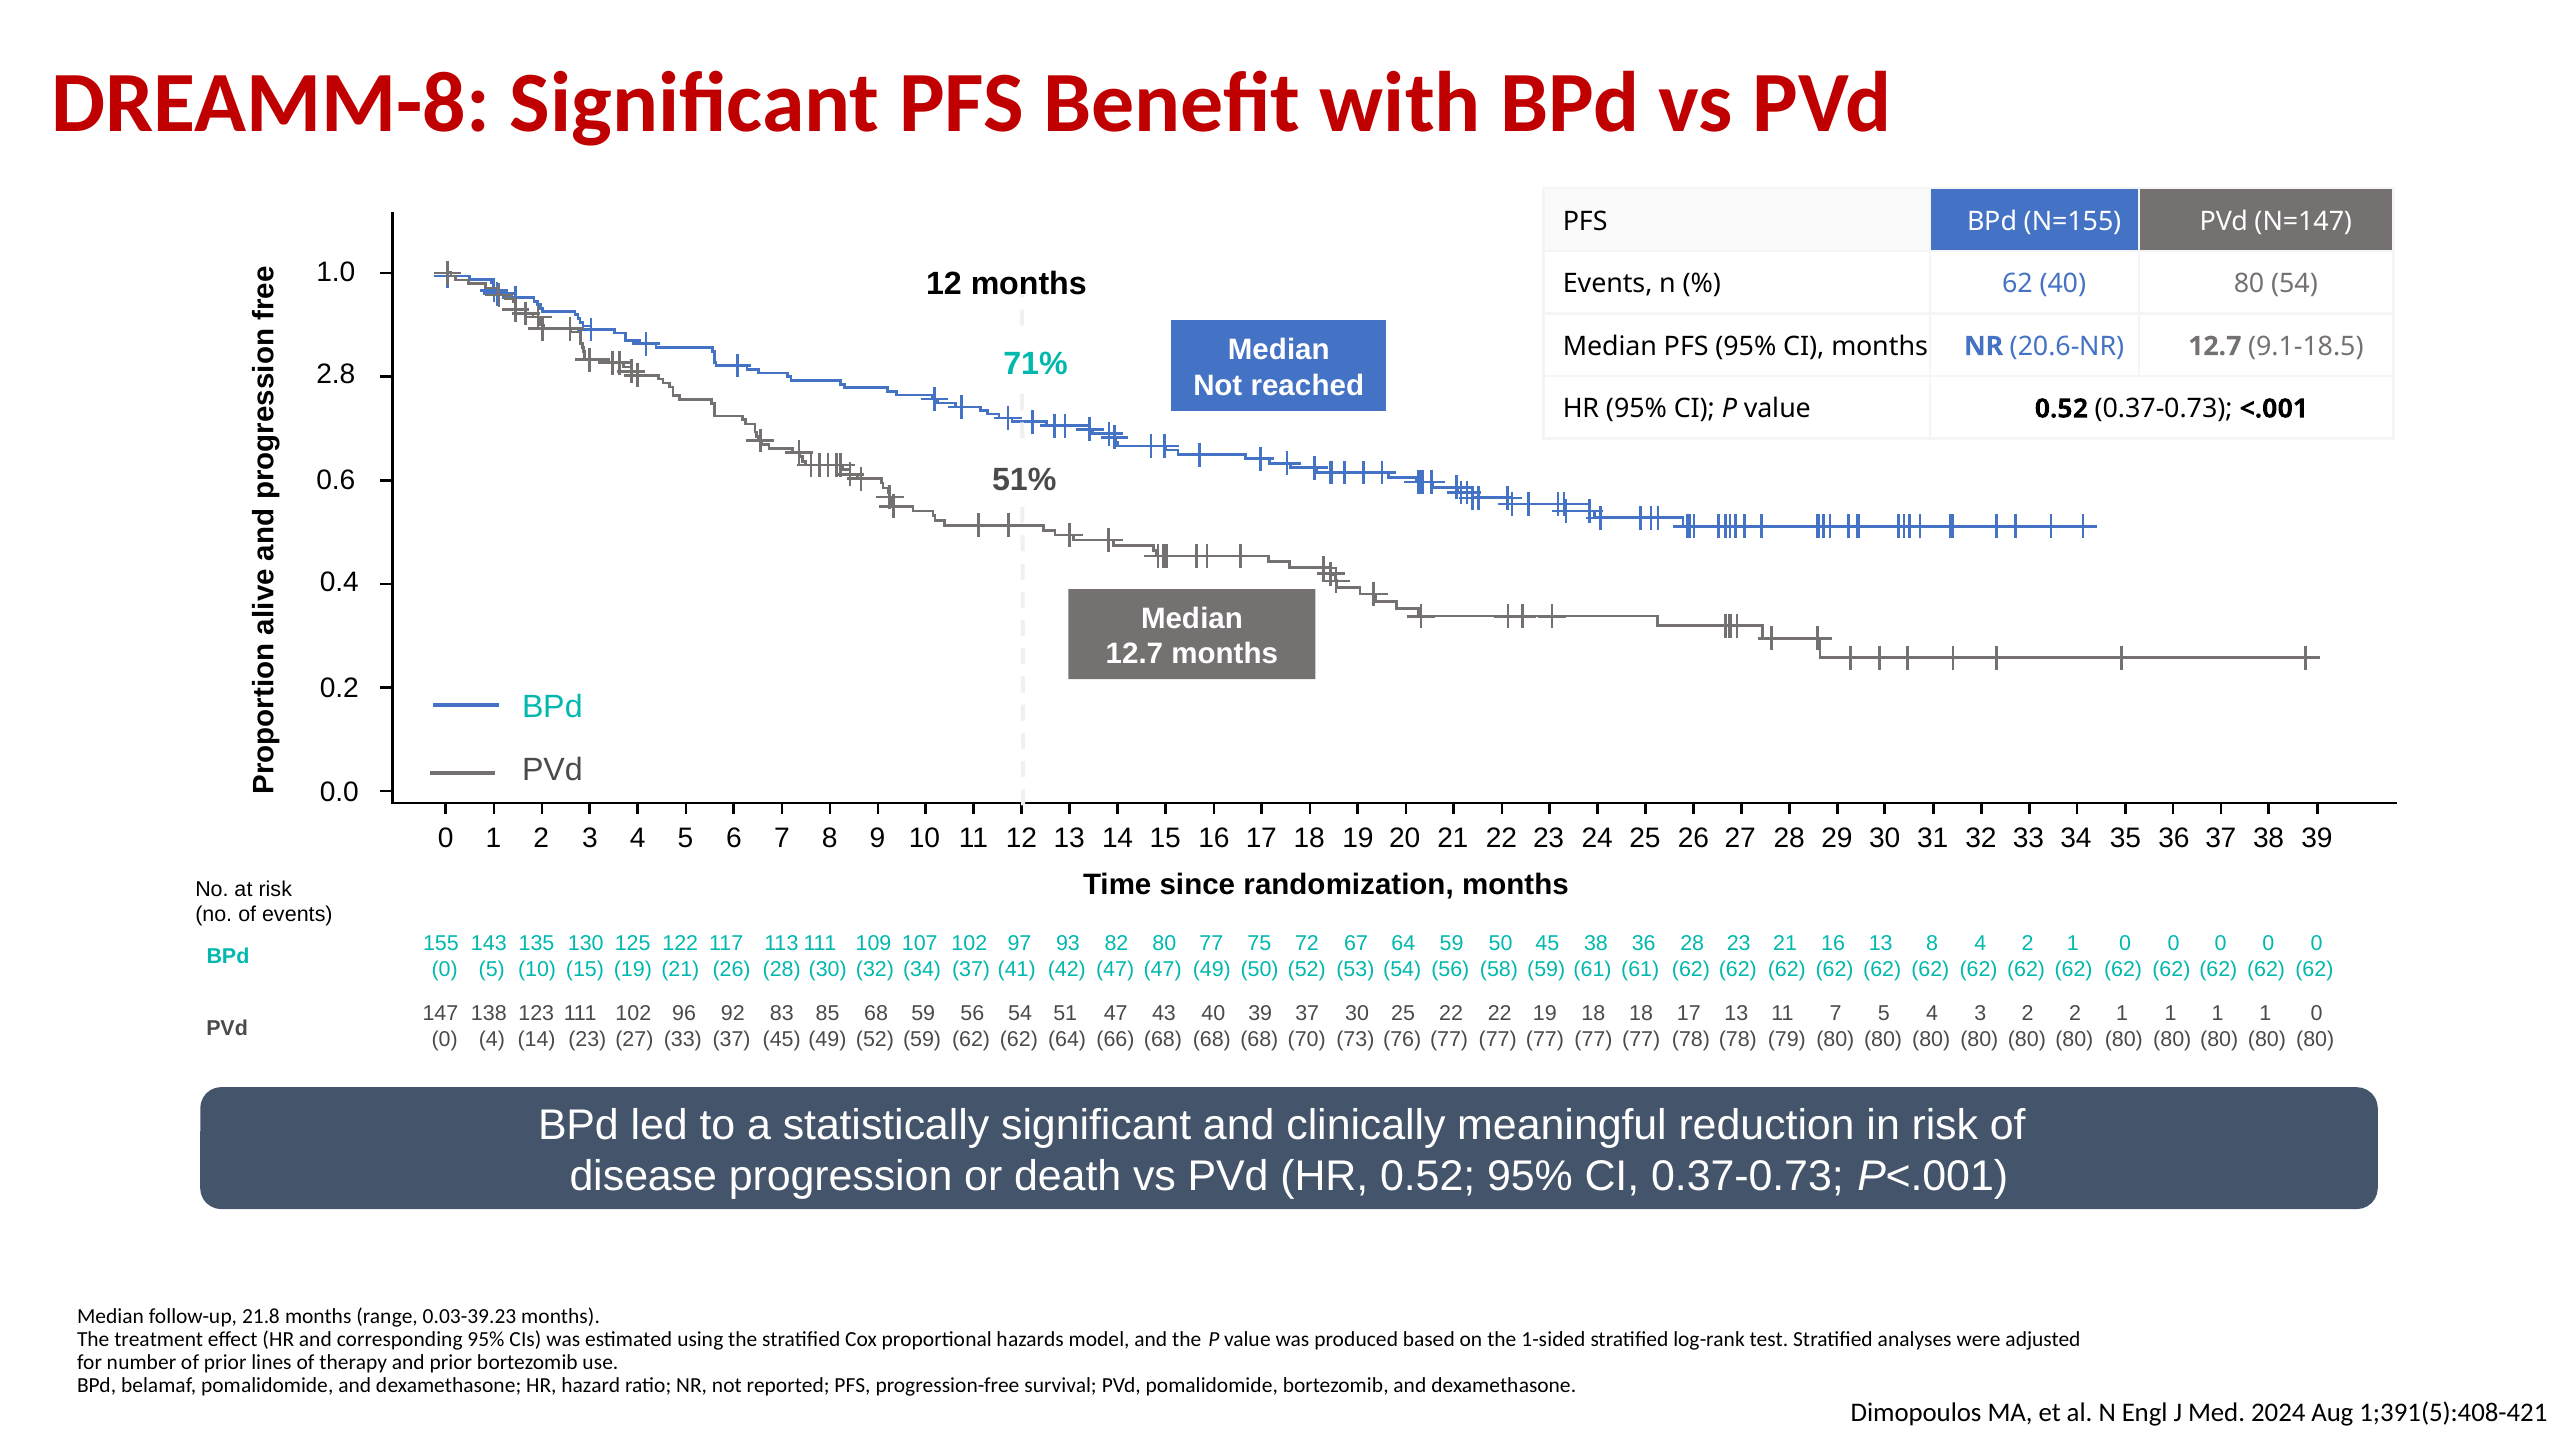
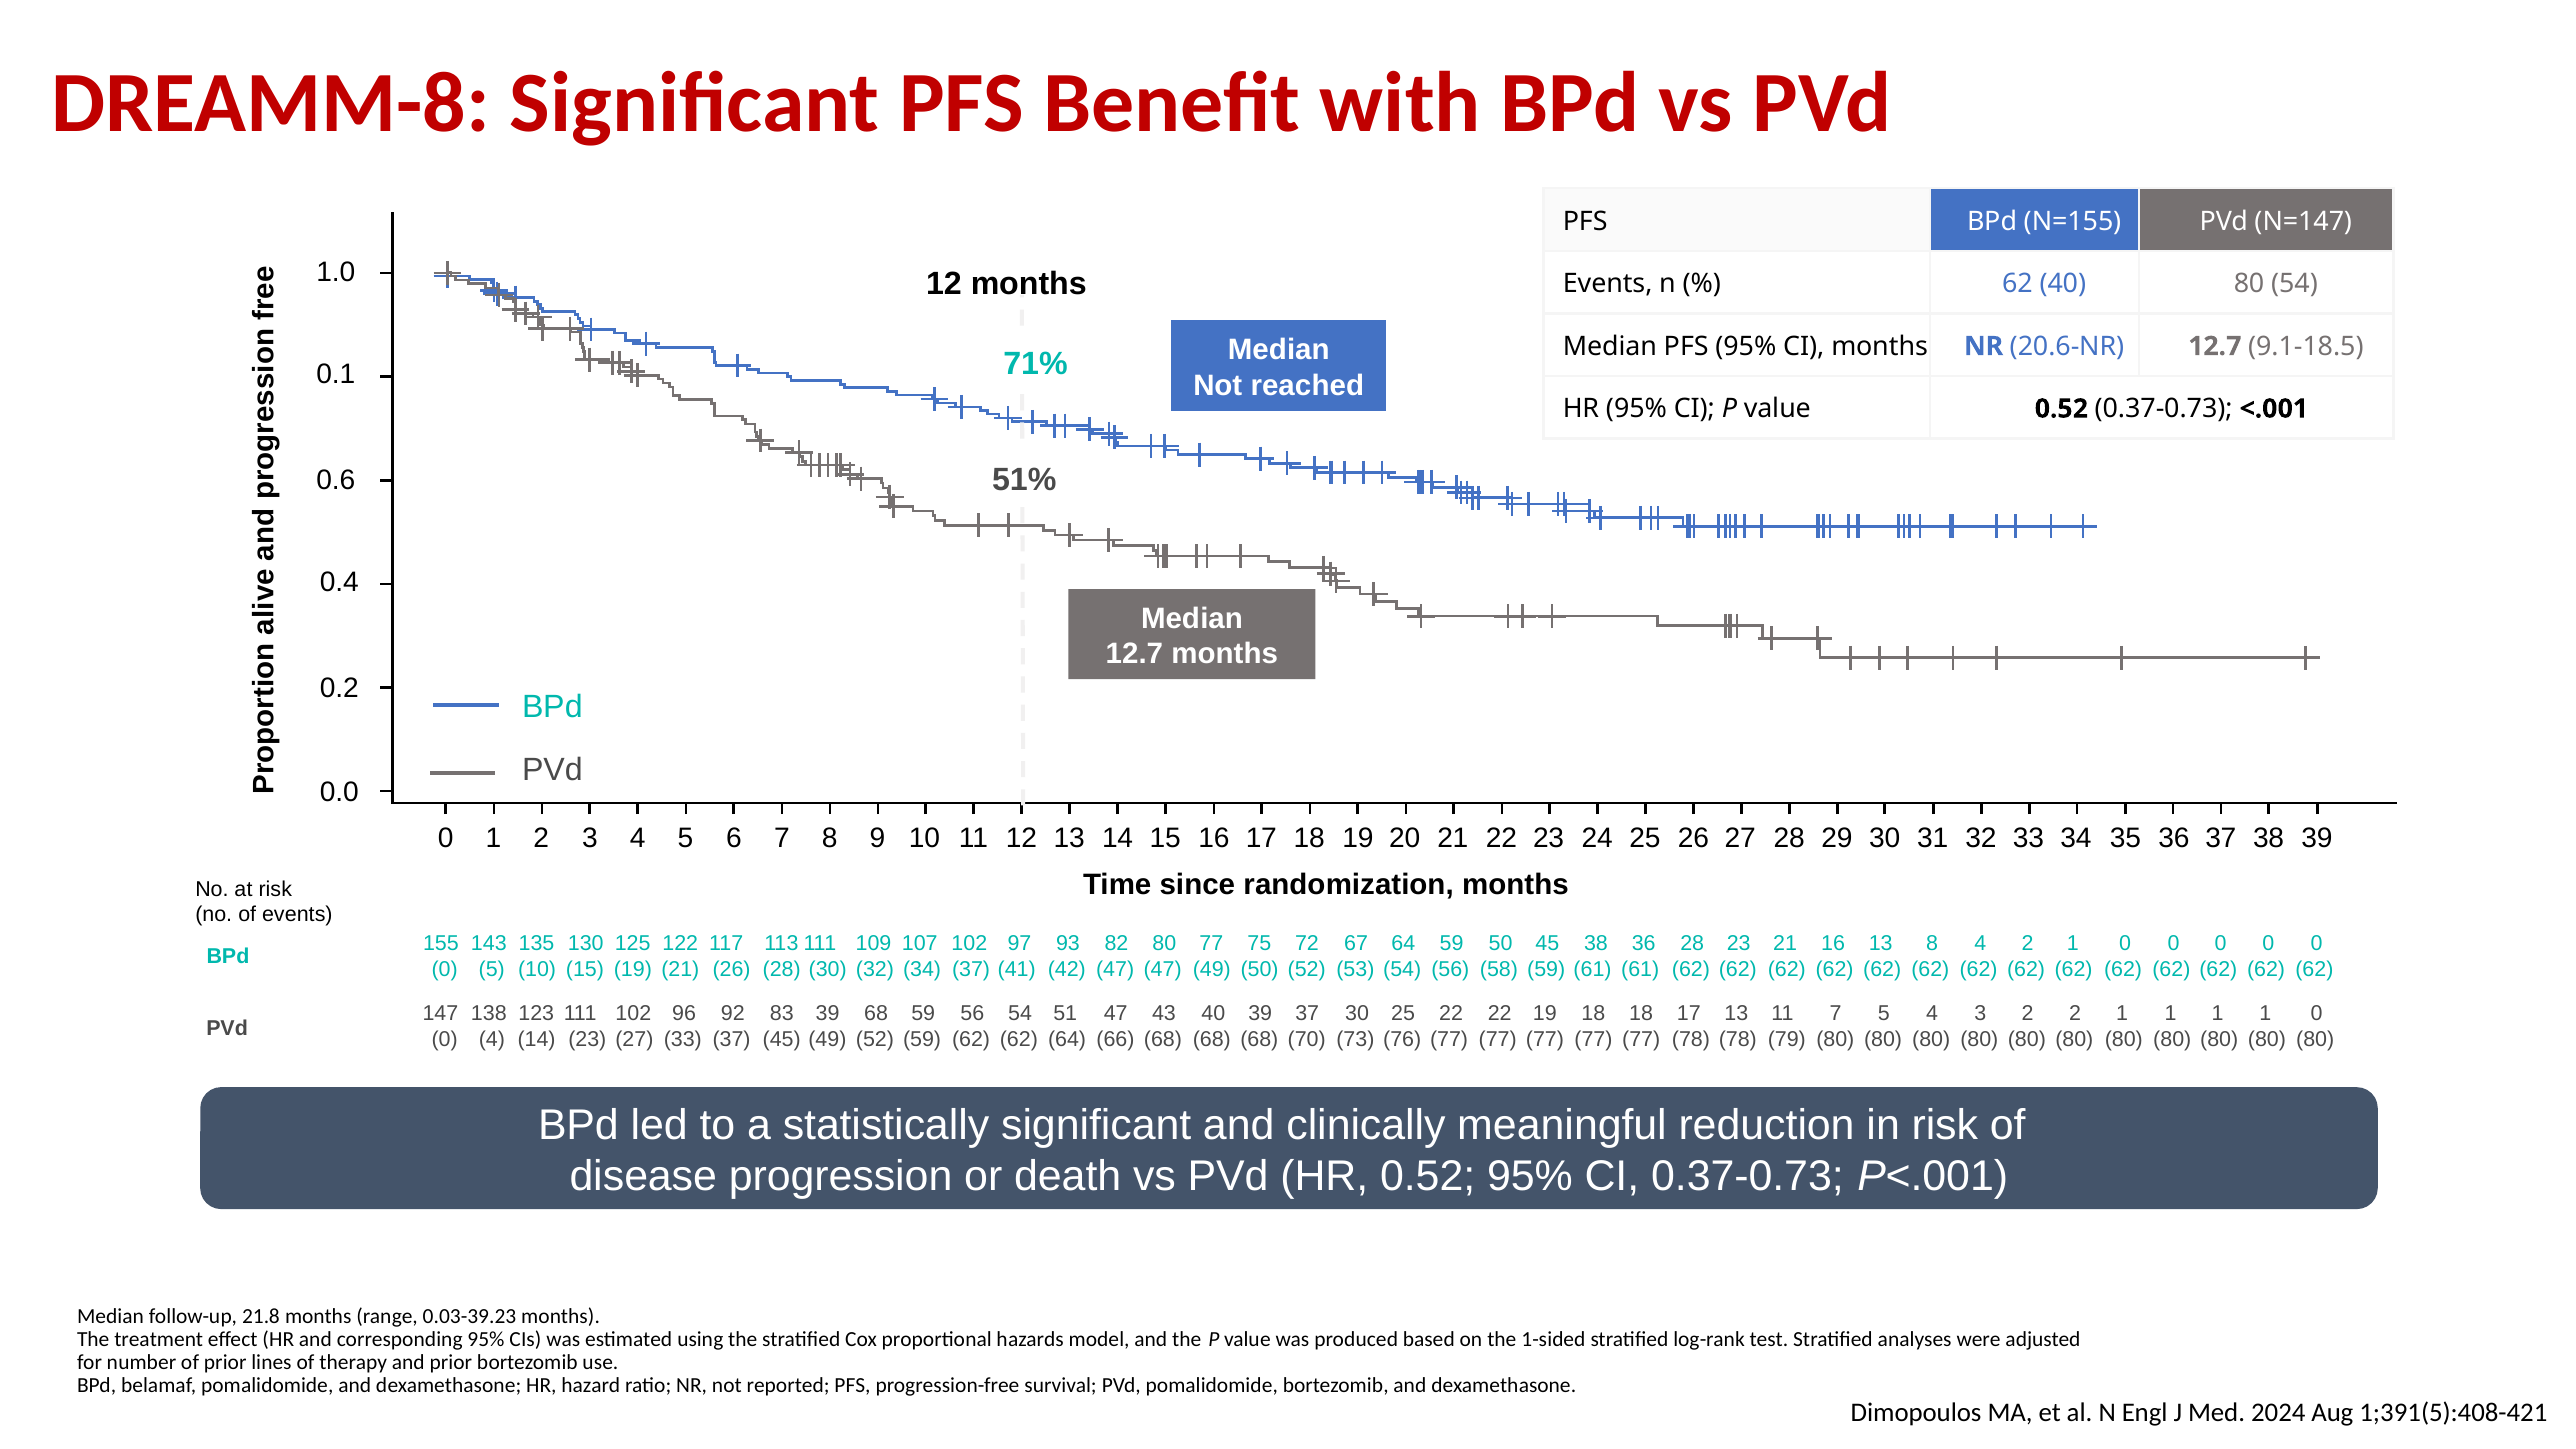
2.8: 2.8 -> 0.1
83 85: 85 -> 39
